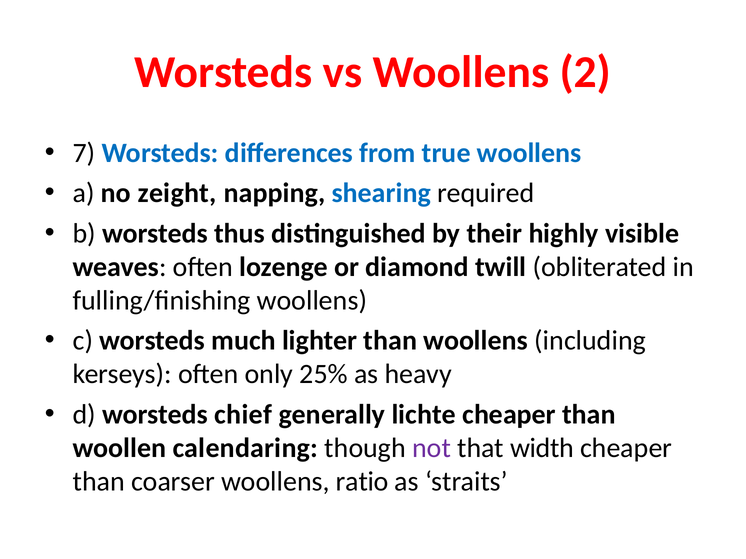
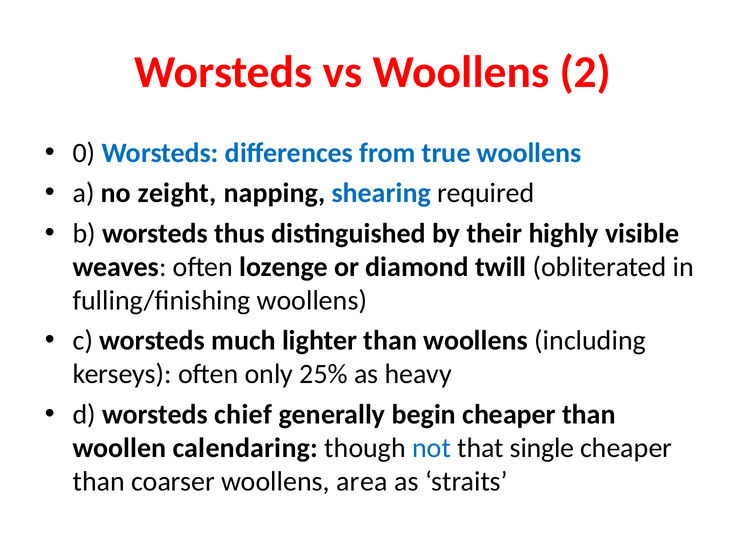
7: 7 -> 0
lichte: lichte -> begin
not colour: purple -> blue
width: width -> single
ratio: ratio -> area
